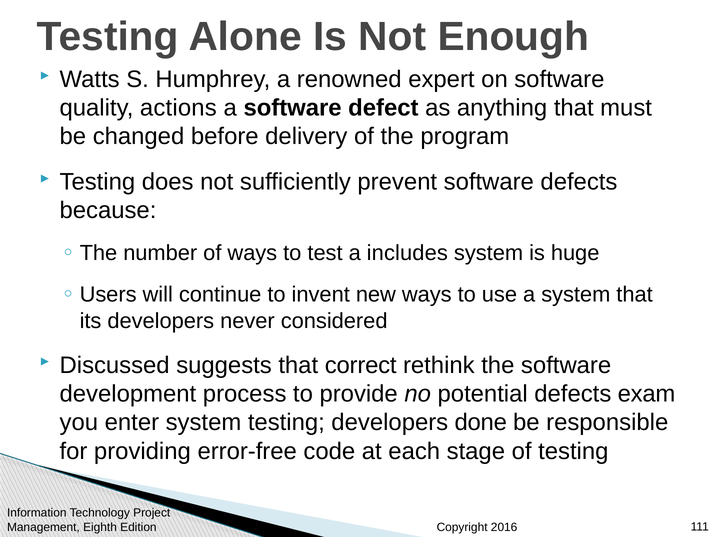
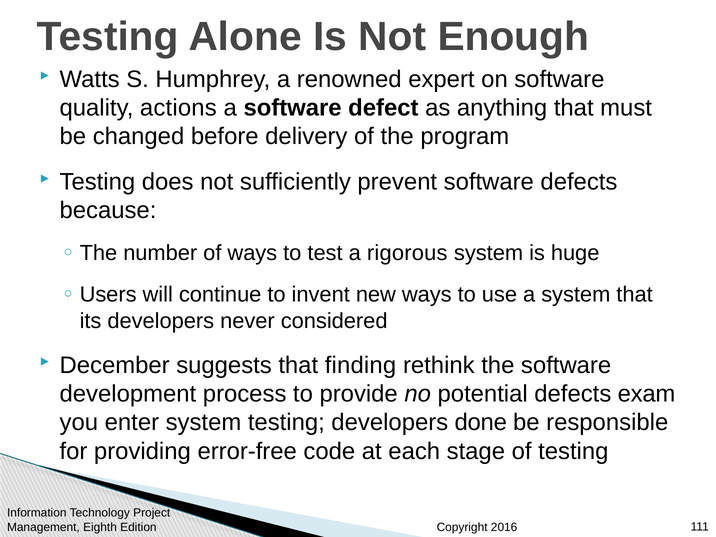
includes: includes -> rigorous
Discussed: Discussed -> December
correct: correct -> finding
